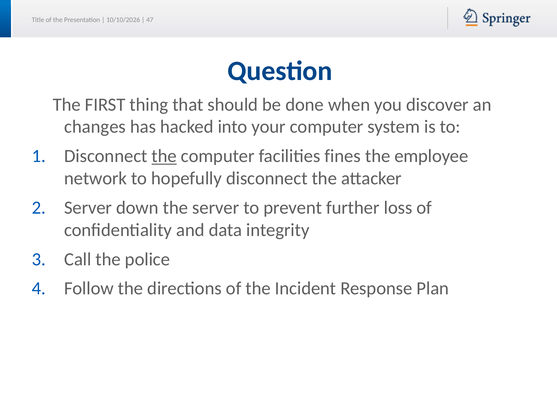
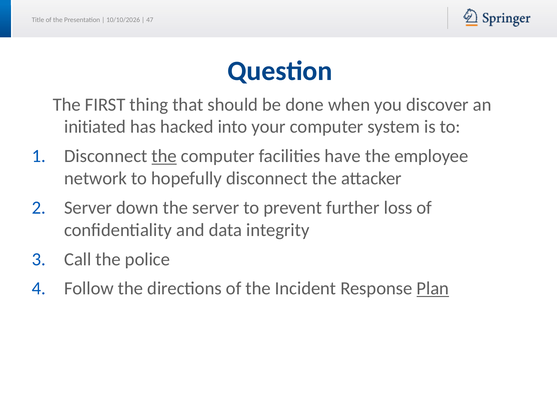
changes: changes -> initiated
fines: fines -> have
Plan underline: none -> present
